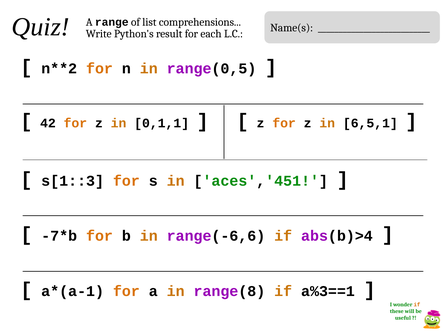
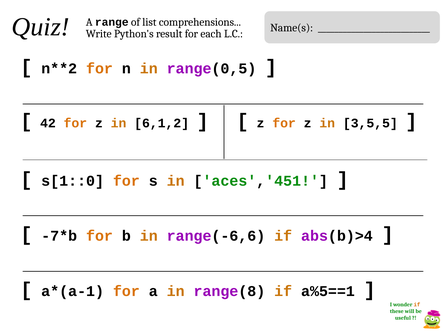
0,1,1: 0,1,1 -> 6,1,2
6,5,1: 6,5,1 -> 3,5,5
s[1::3: s[1::3 -> s[1::0
a%3==1: a%3==1 -> a%5==1
